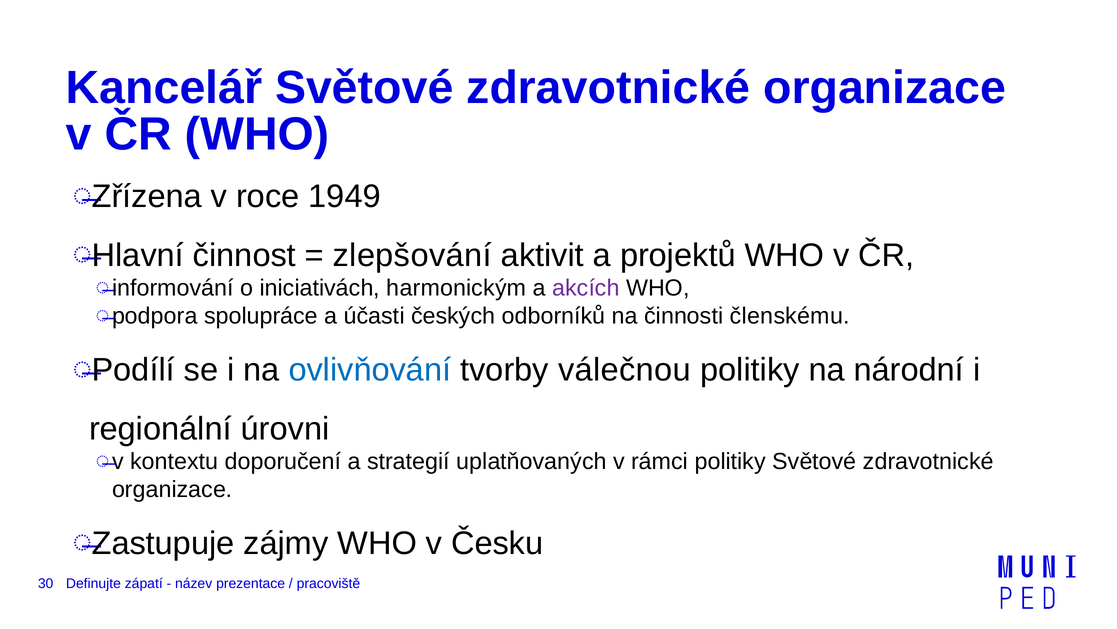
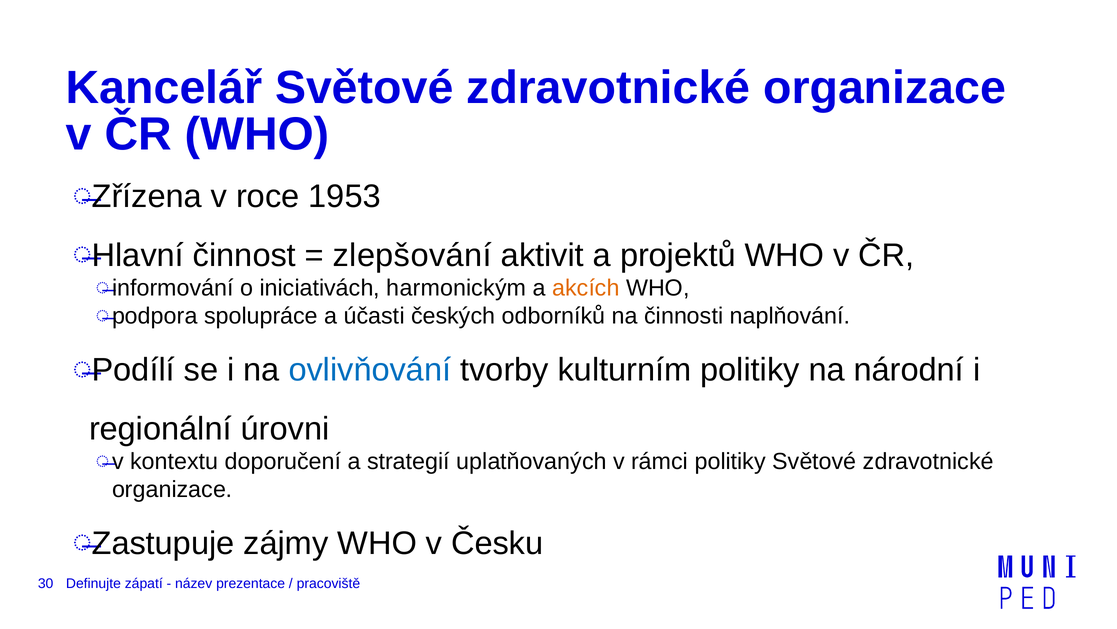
1949: 1949 -> 1953
akcích colour: purple -> orange
členskému: členskému -> naplňování
válečnou: válečnou -> kulturním
